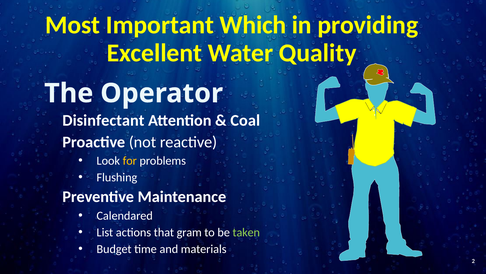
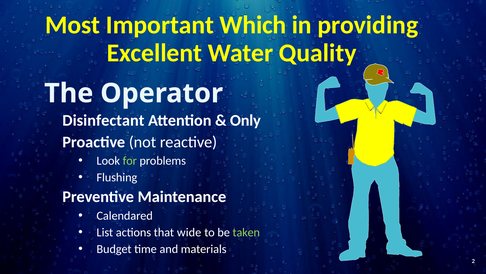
Coal: Coal -> Only
for colour: yellow -> light green
gram: gram -> wide
